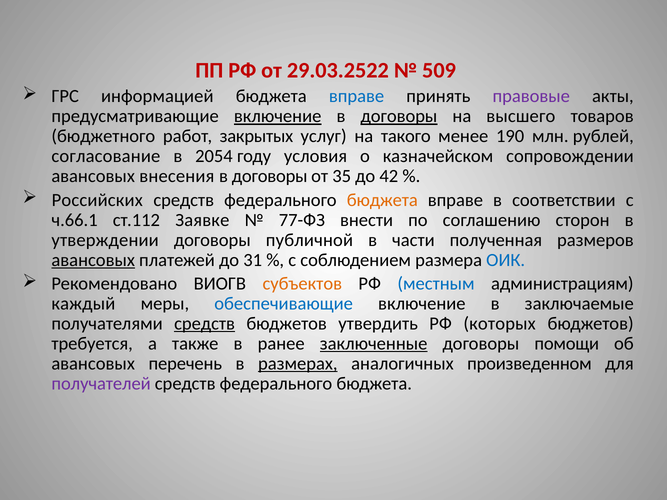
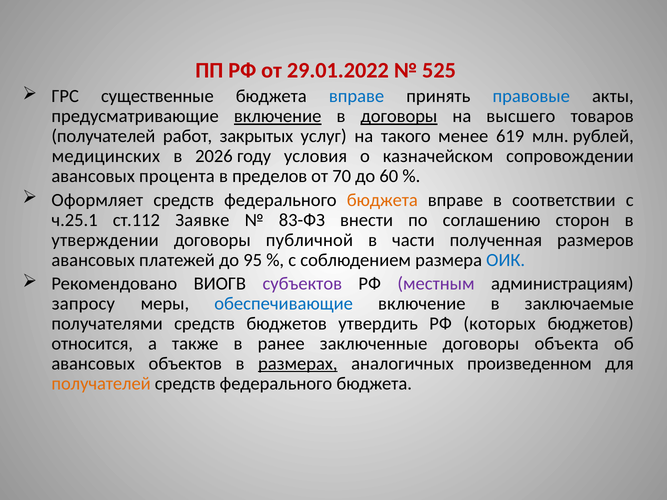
29.03.2522: 29.03.2522 -> 29.01.2022
509: 509 -> 525
информацией: информацией -> существенные
правовые colour: purple -> blue
бюджетного at (103, 136): бюджетного -> получателей
190: 190 -> 619
согласование: согласование -> медицинских
2054: 2054 -> 2026
внесения: внесения -> процента
договоры at (270, 176): договоры -> пределов
35: 35 -> 70
42: 42 -> 60
Российских: Российских -> Оформляет
ч.66.1: ч.66.1 -> ч.25.1
77-ФЗ: 77-ФЗ -> 83-ФЗ
авансовых at (93, 260) underline: present -> none
31: 31 -> 95
субъектов colour: orange -> purple
местным colour: blue -> purple
каждый: каждый -> запросу
средств at (205, 324) underline: present -> none
требуется: требуется -> относится
заключенные underline: present -> none
помощи: помощи -> объекта
перечень: перечень -> объектов
получателей at (101, 384) colour: purple -> orange
